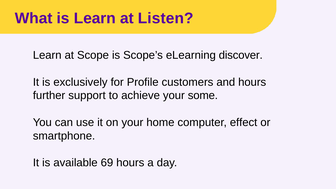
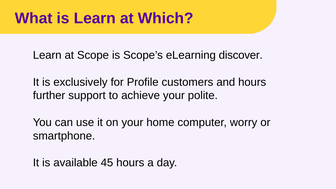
Listen: Listen -> Which
some: some -> polite
effect: effect -> worry
69: 69 -> 45
